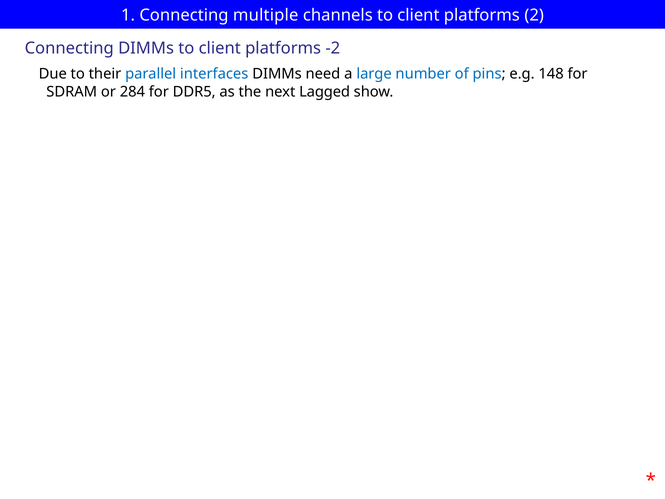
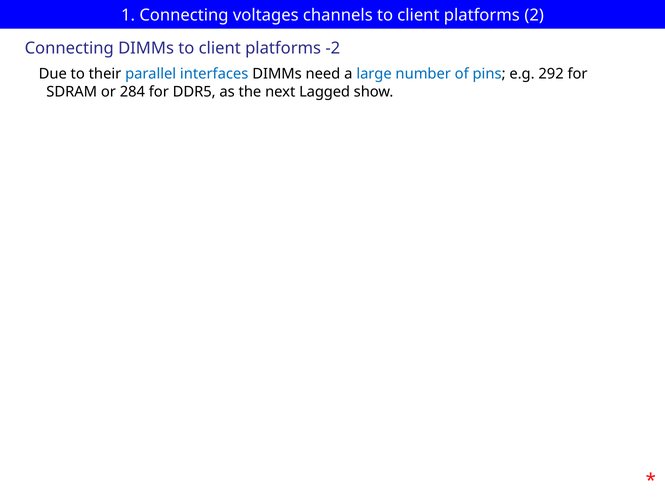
multiple: multiple -> voltages
148: 148 -> 292
